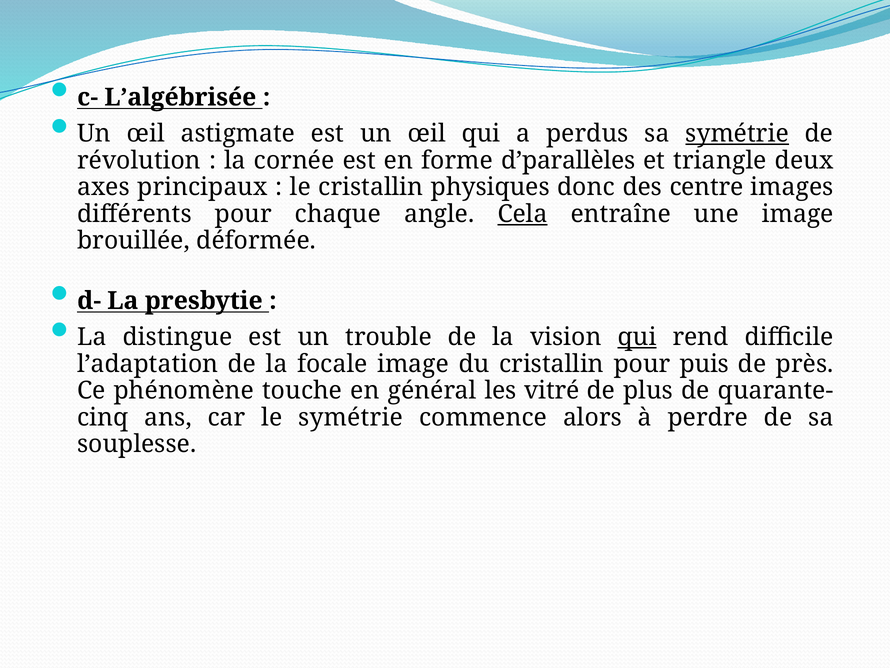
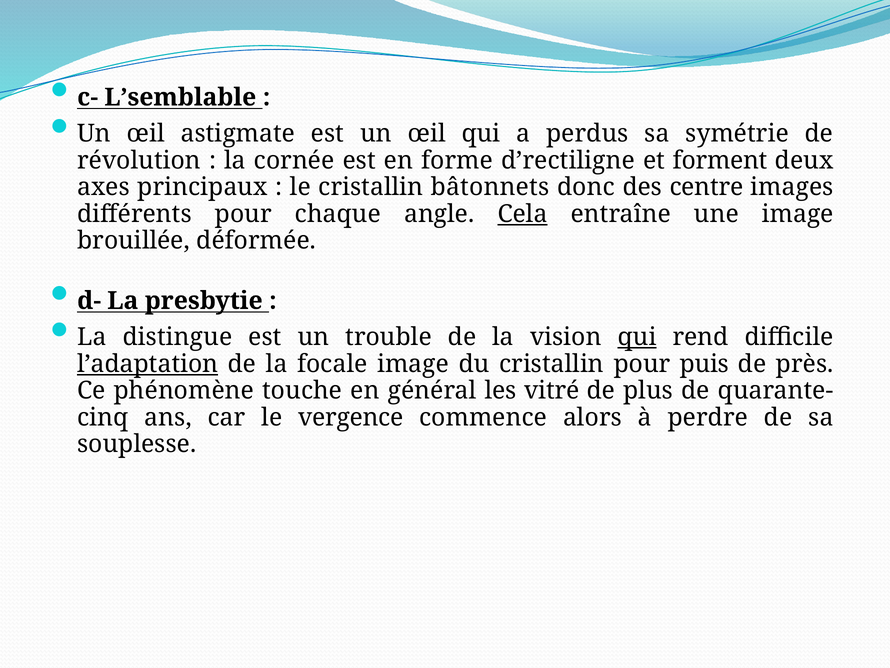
L’algébrisée: L’algébrisée -> L’semblable
symétrie at (737, 134) underline: present -> none
d’parallèles: d’parallèles -> d’rectiligne
triangle: triangle -> forment
physiques: physiques -> bâtonnets
l’adaptation underline: none -> present
le symétrie: symétrie -> vergence
